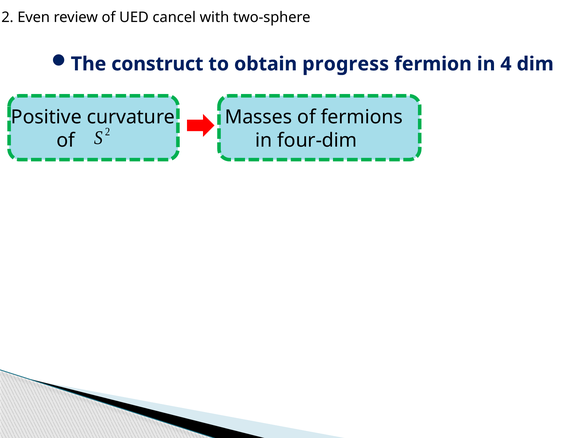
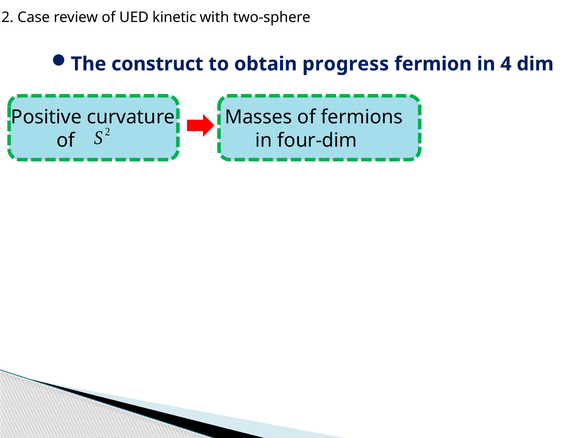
Even: Even -> Case
cancel: cancel -> kinetic
